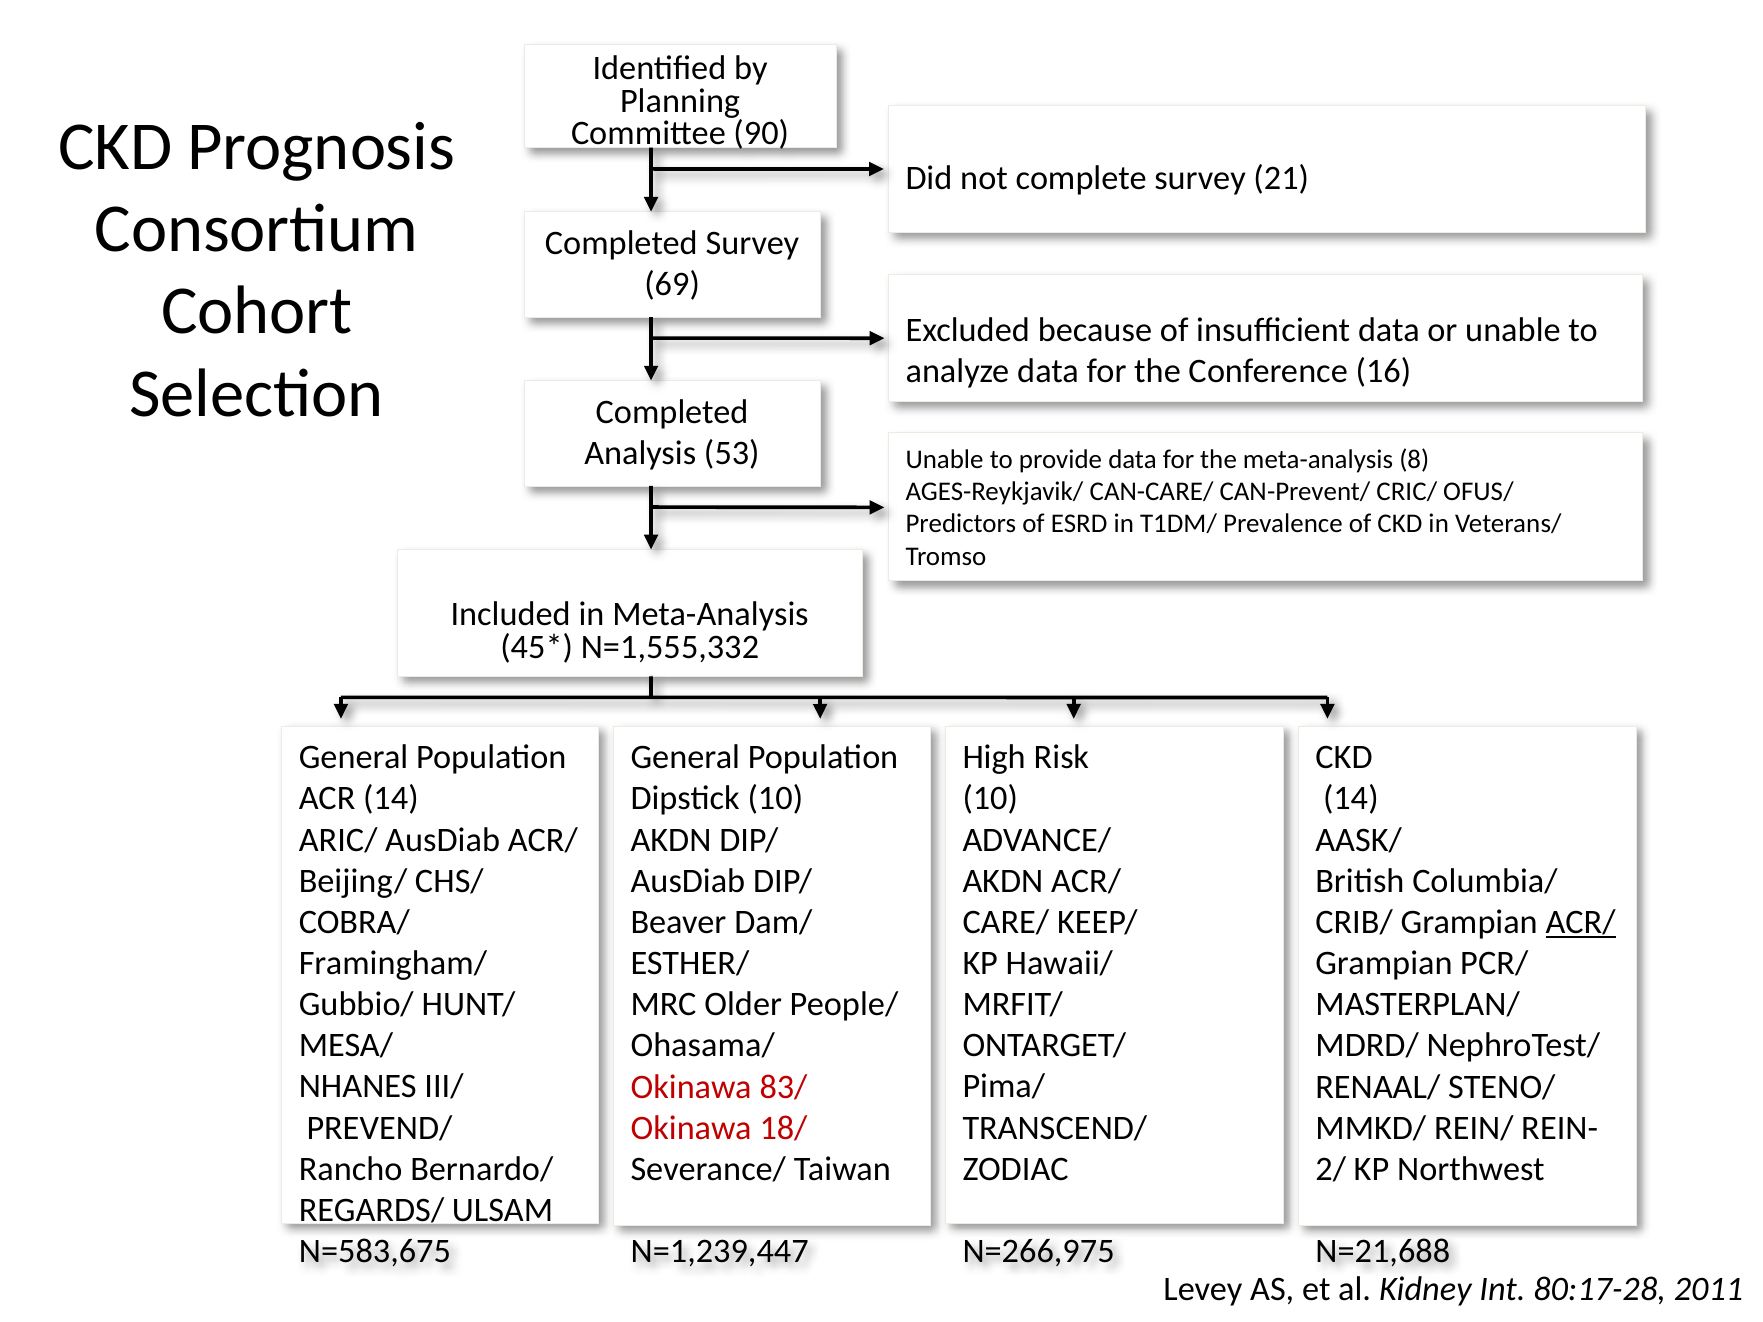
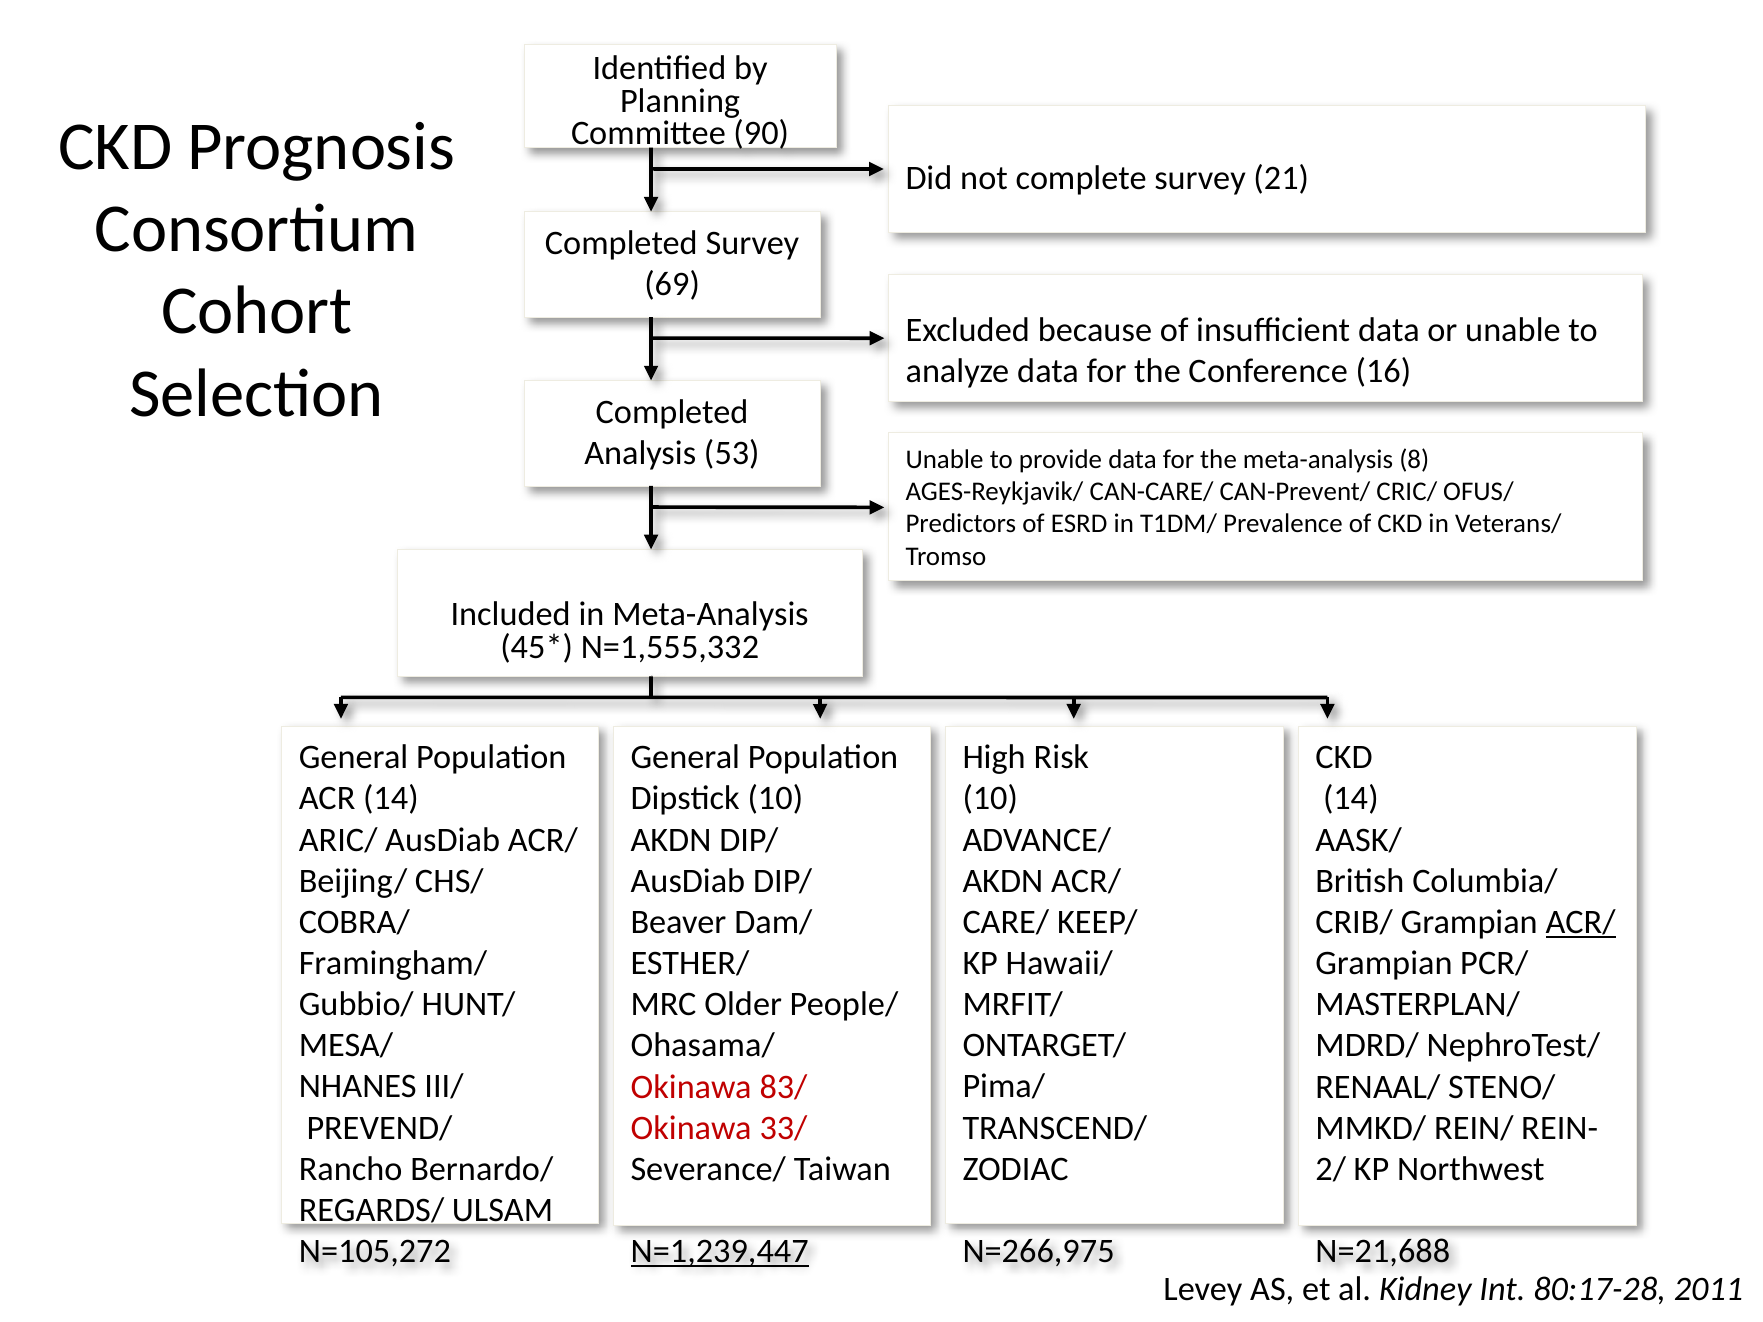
18/: 18/ -> 33/
N=583,675: N=583,675 -> N=105,272
N=1,239,447 underline: none -> present
